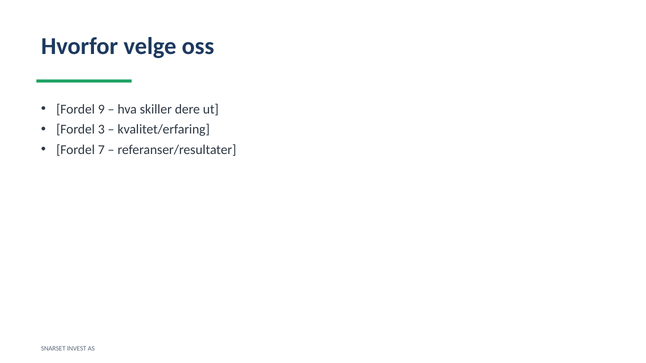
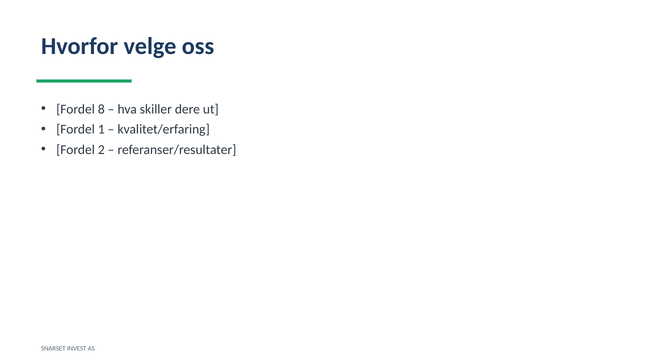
9: 9 -> 8
3: 3 -> 1
7: 7 -> 2
